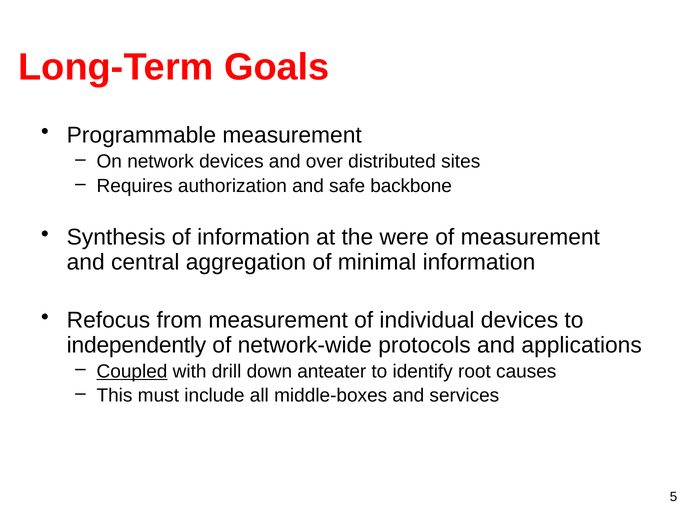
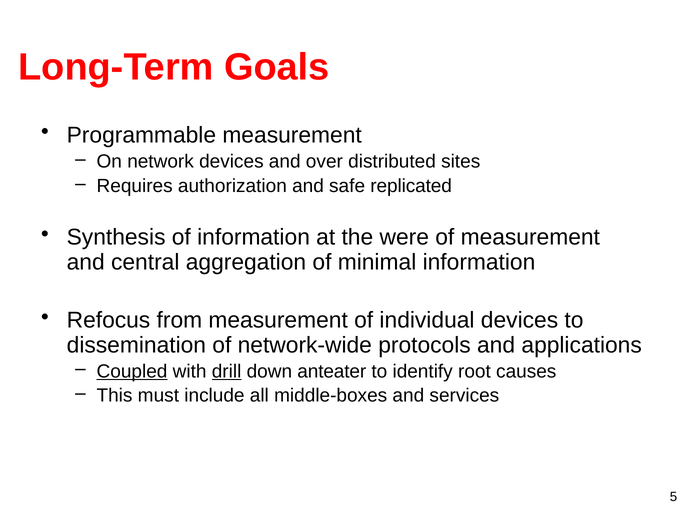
backbone: backbone -> replicated
independently: independently -> dissemination
drill underline: none -> present
